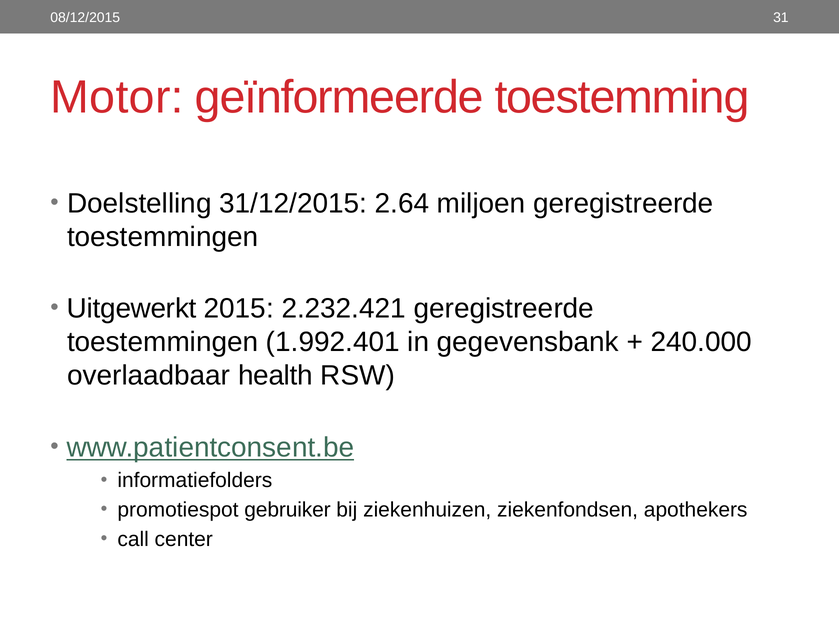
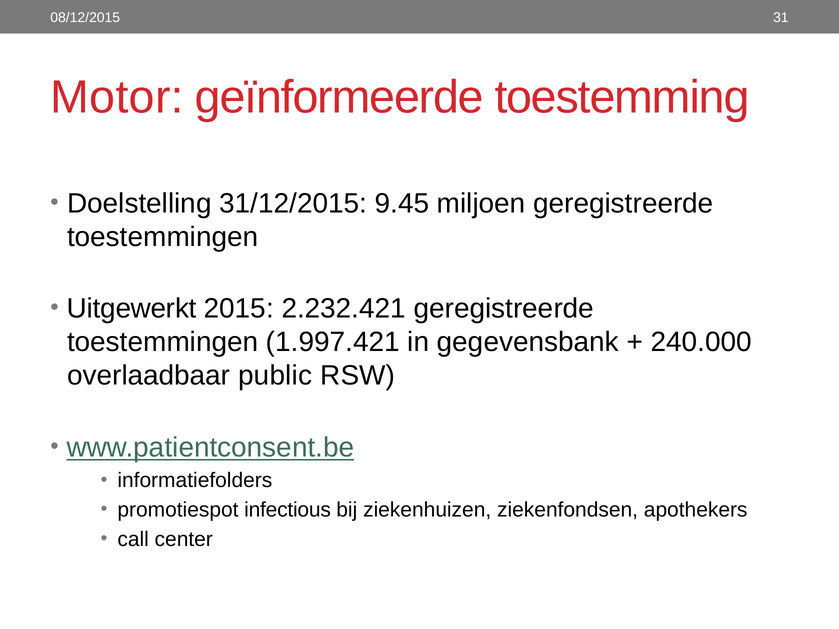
2.64: 2.64 -> 9.45
1.992.401: 1.992.401 -> 1.997.421
health: health -> public
gebruiker: gebruiker -> infectious
